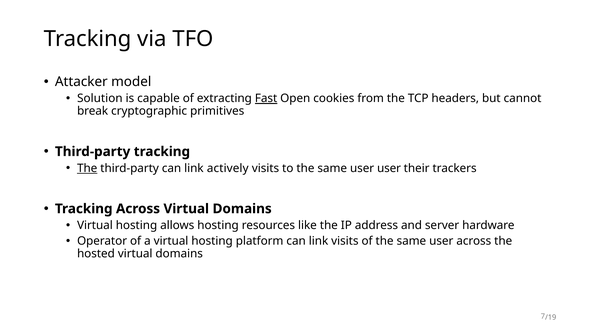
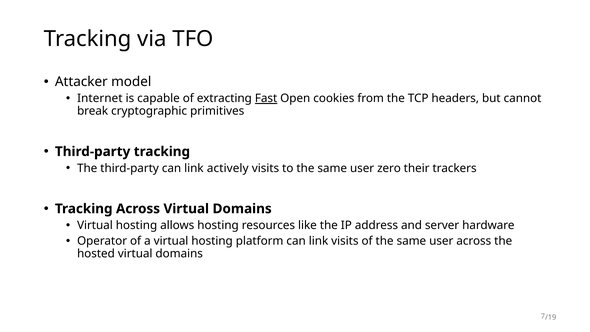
Solution: Solution -> Internet
The at (87, 168) underline: present -> none
user user: user -> zero
